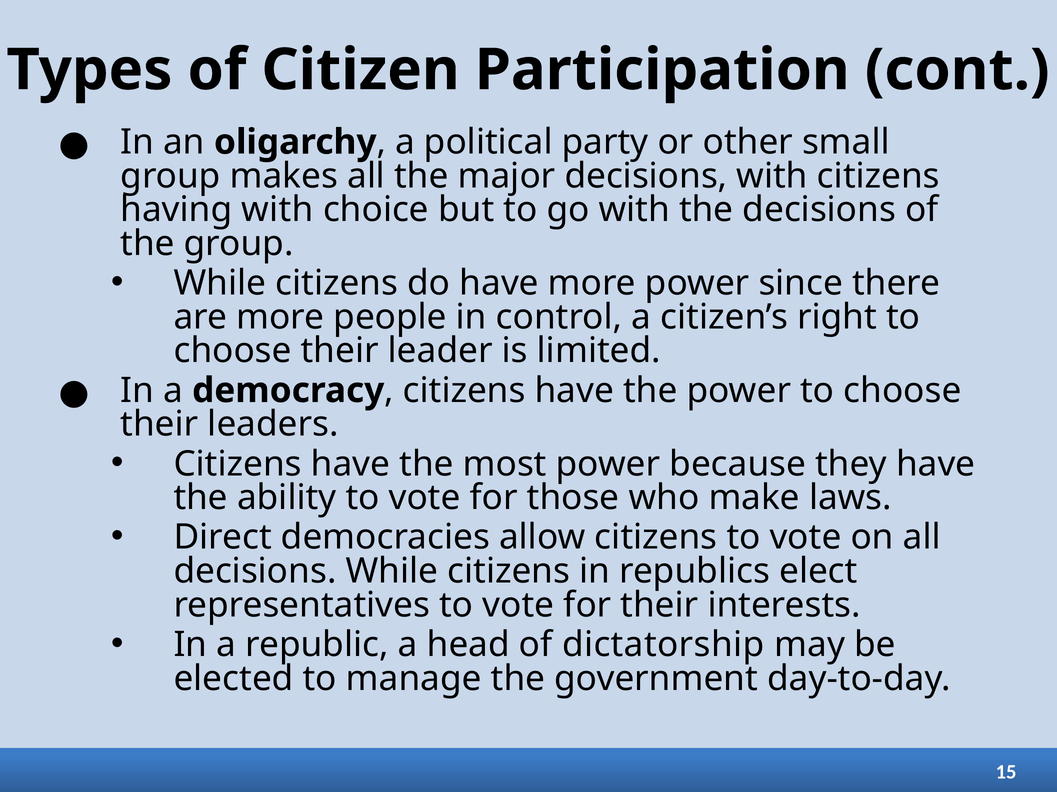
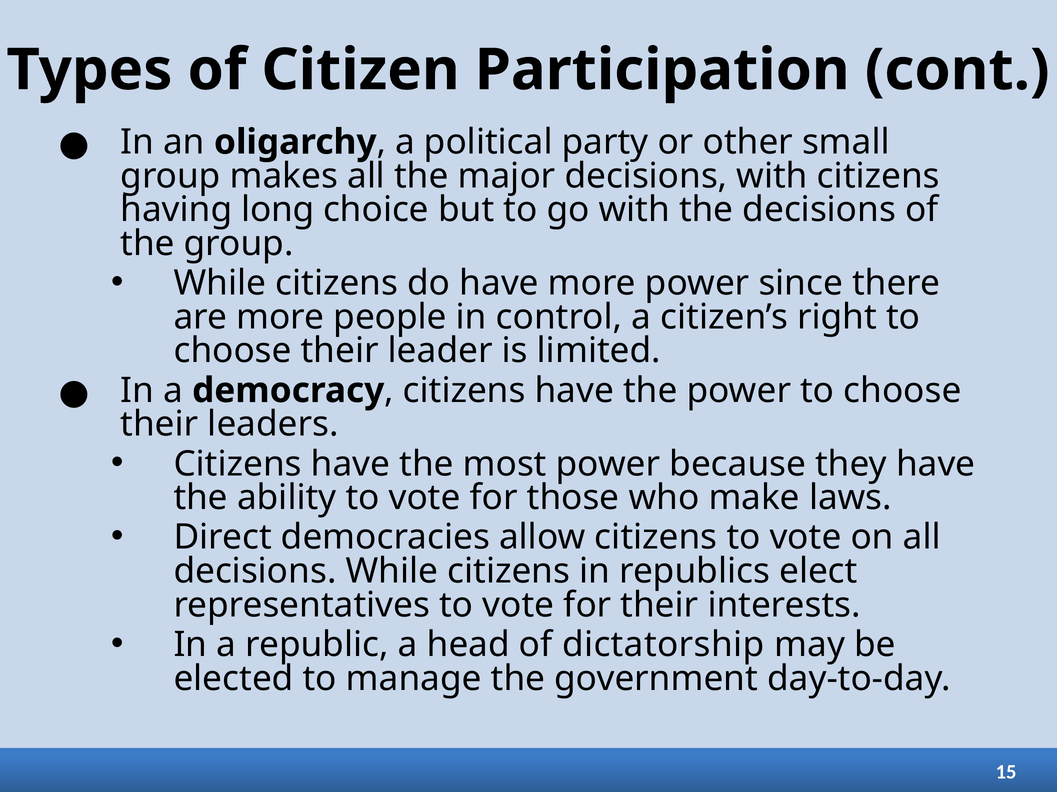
having with: with -> long
